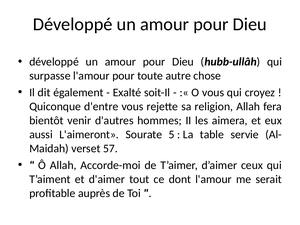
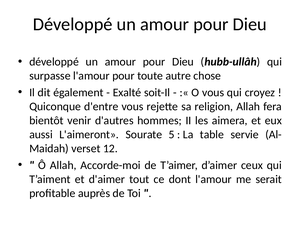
57: 57 -> 12
